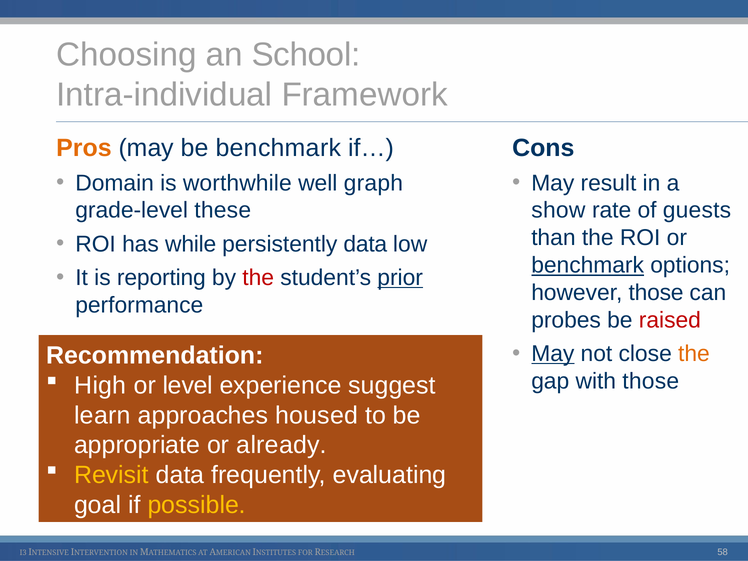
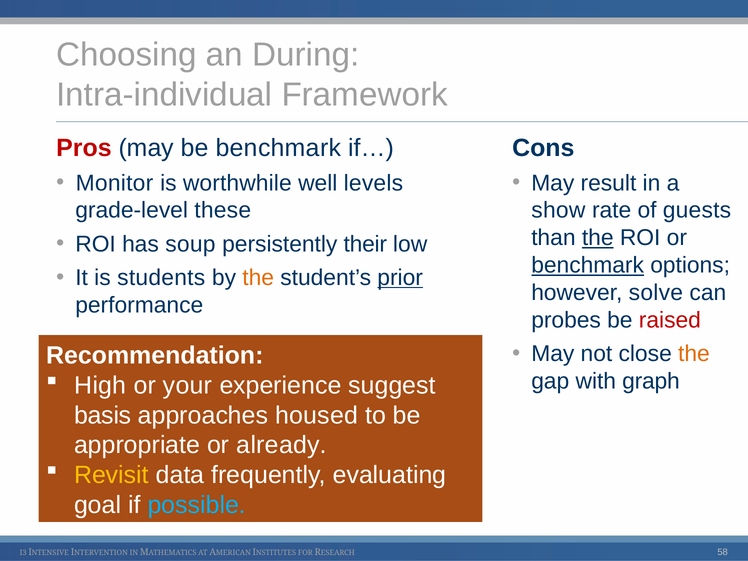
School: School -> During
Pros colour: orange -> red
Domain: Domain -> Monitor
graph: graph -> levels
the at (598, 238) underline: none -> present
while: while -> soup
persistently data: data -> their
reporting: reporting -> students
the at (258, 278) colour: red -> orange
however those: those -> solve
May at (553, 354) underline: present -> none
with those: those -> graph
level: level -> your
learn: learn -> basis
possible colour: yellow -> light blue
